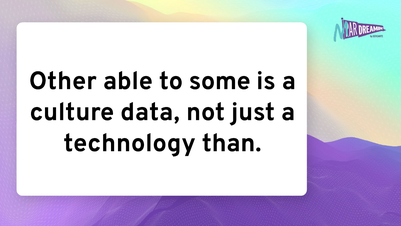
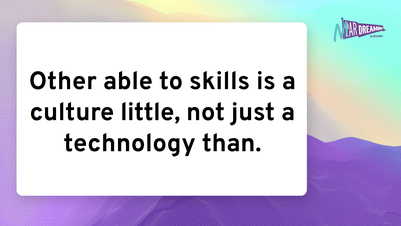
some: some -> skills
data: data -> little
